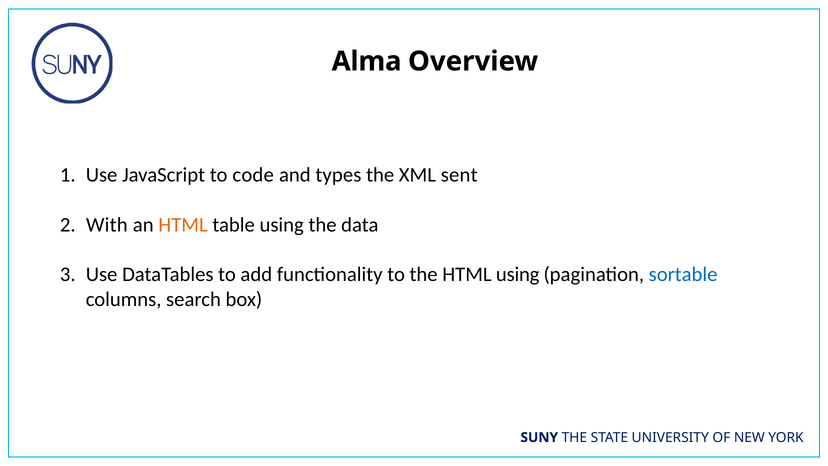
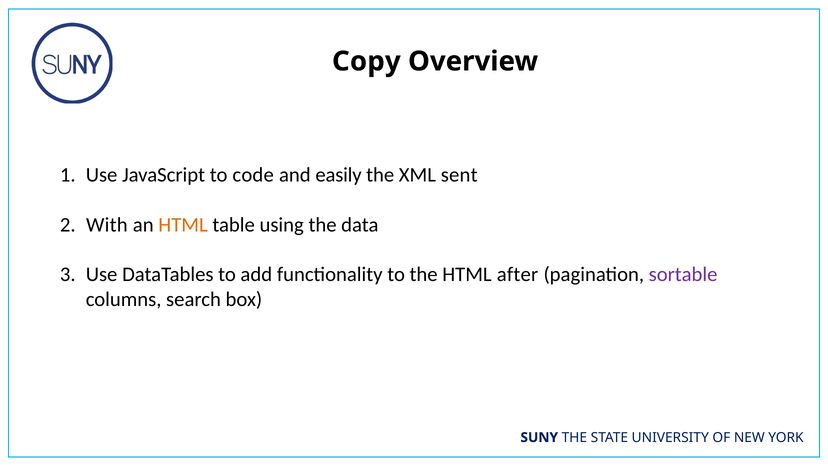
Alma: Alma -> Copy
types: types -> easily
HTML using: using -> after
sortable colour: blue -> purple
